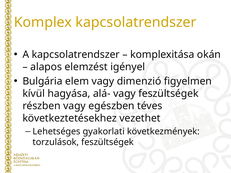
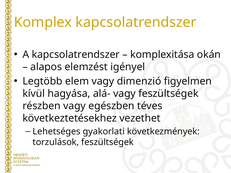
Bulgária: Bulgária -> Legtöbb
